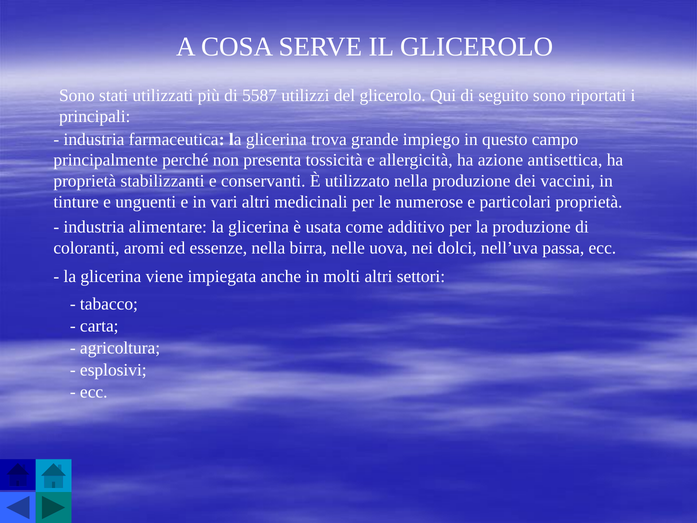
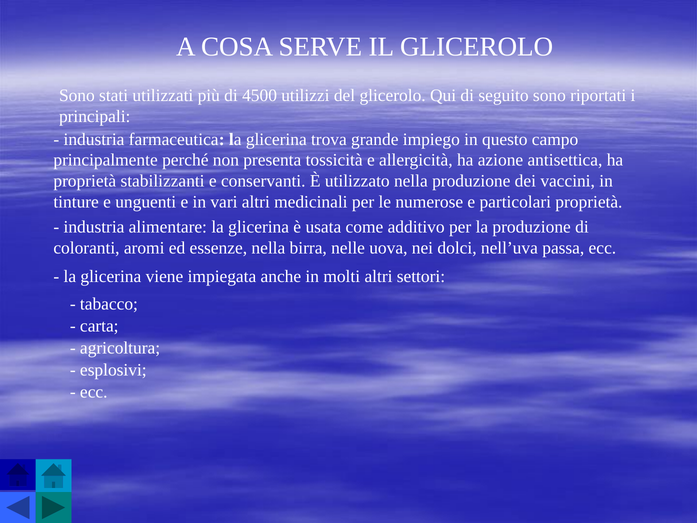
5587: 5587 -> 4500
